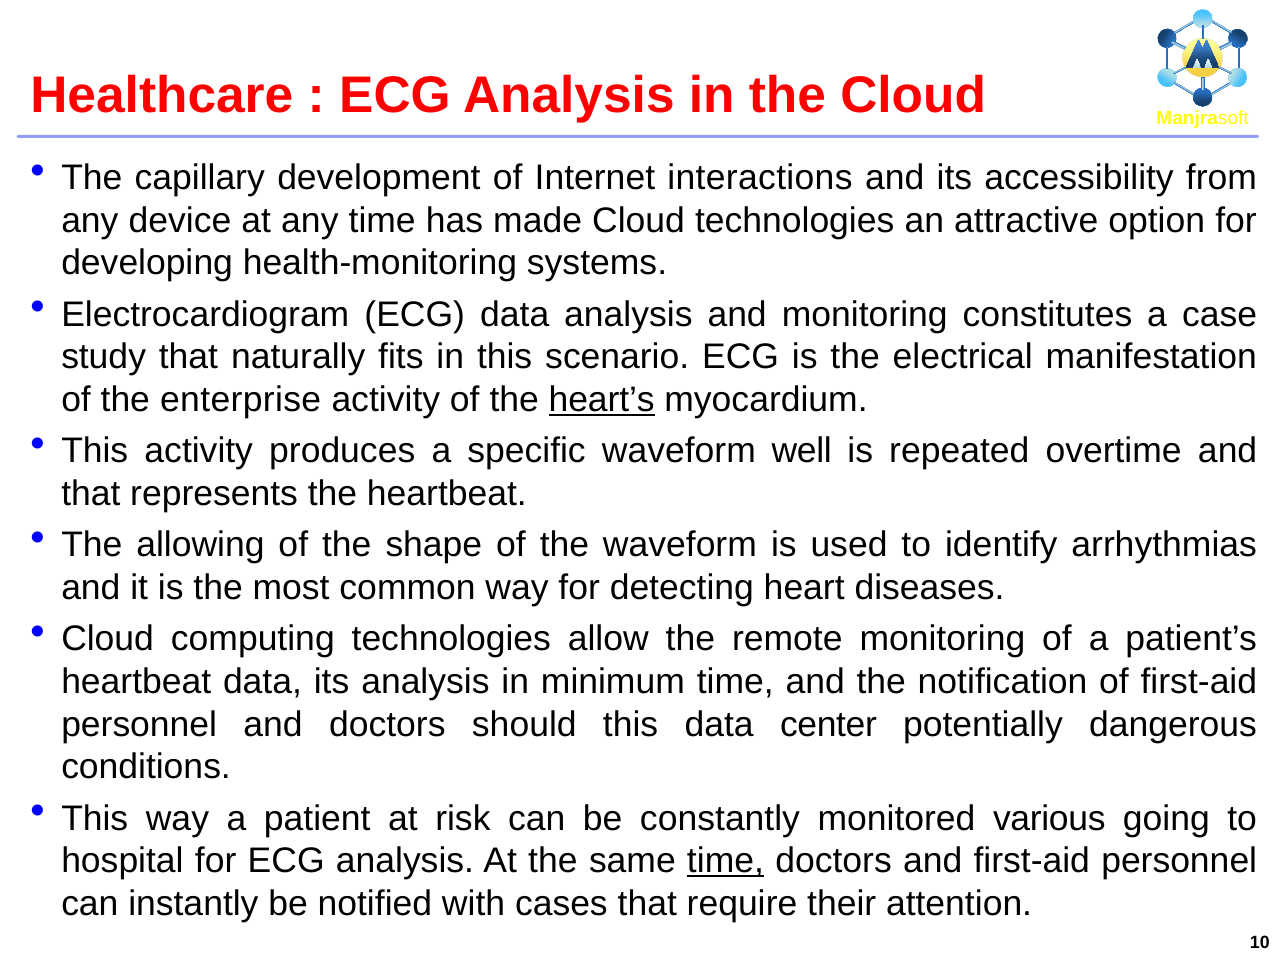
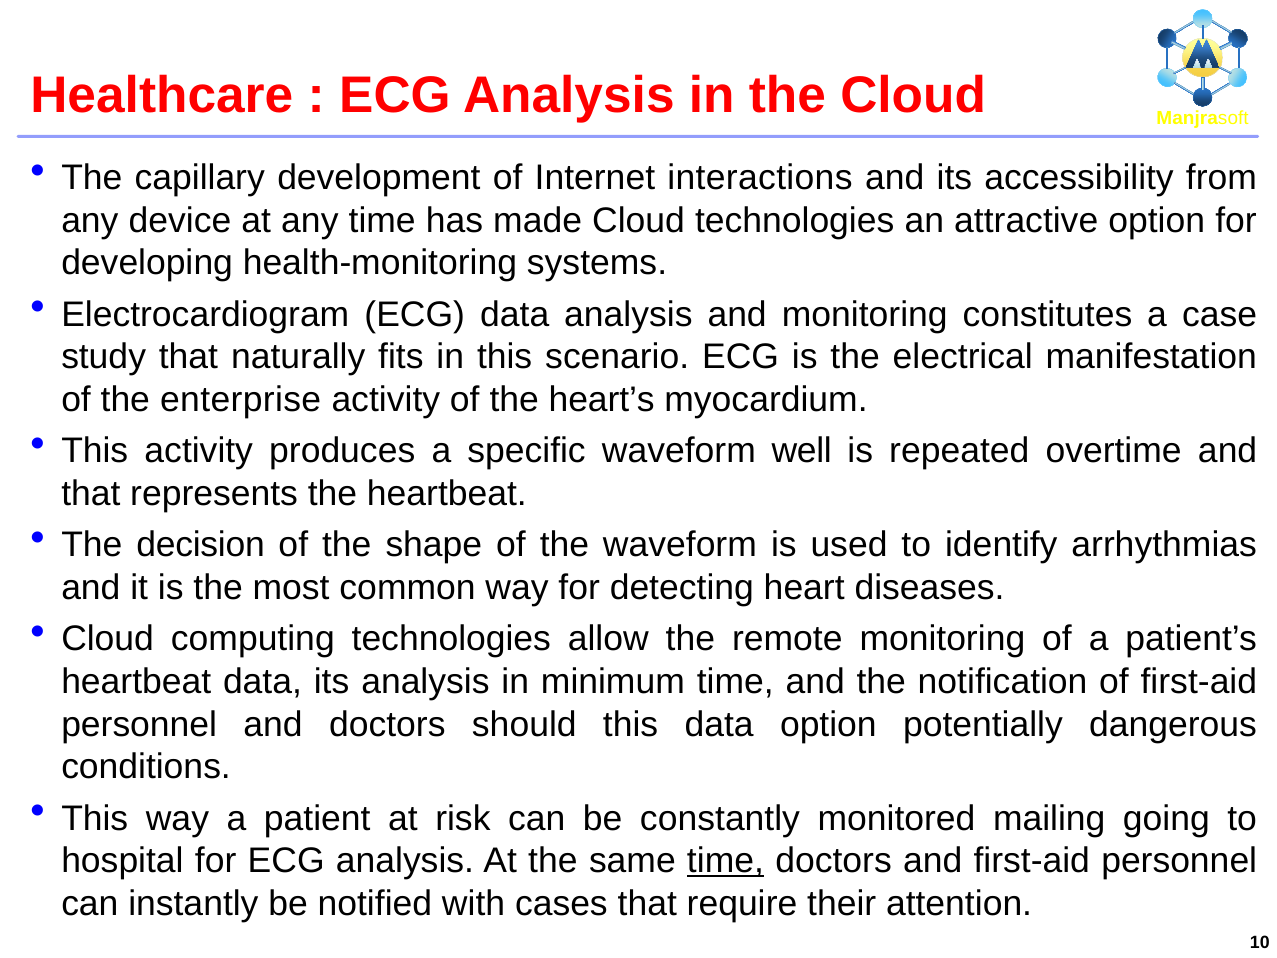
heart’s underline: present -> none
allowing: allowing -> decision
data center: center -> option
various: various -> mailing
